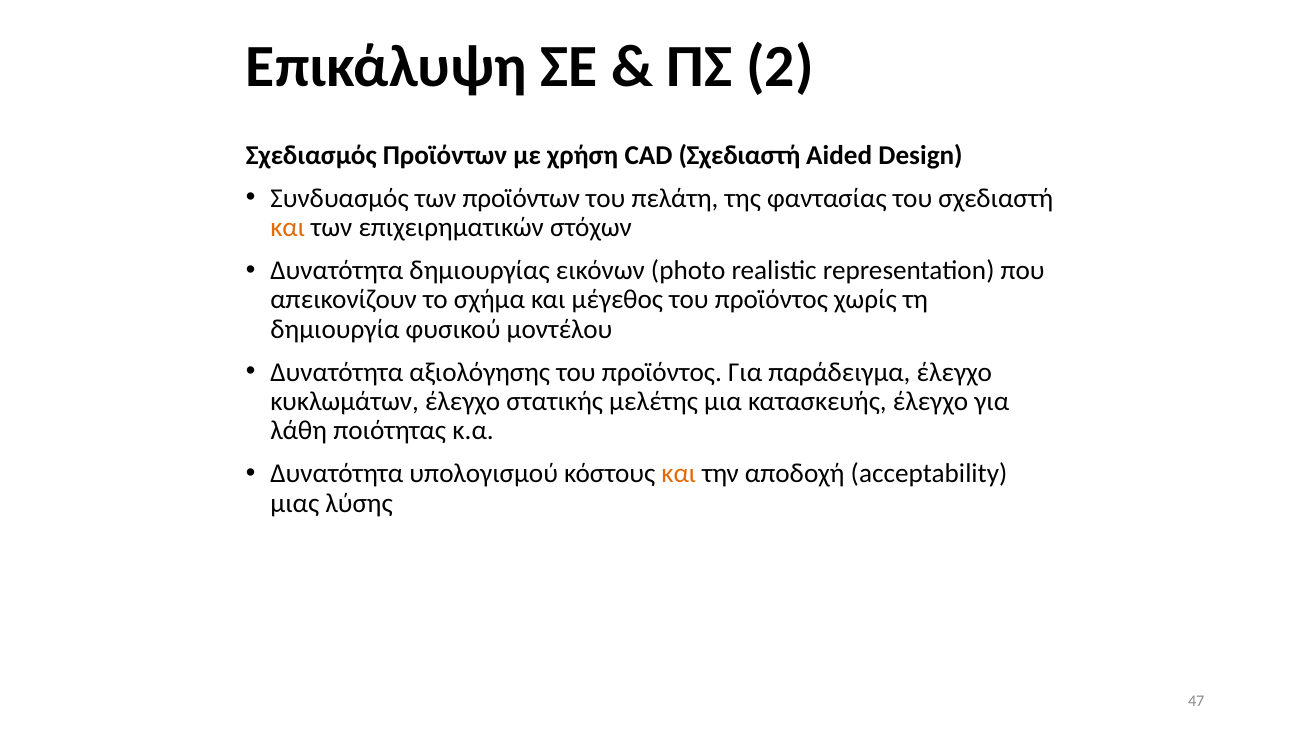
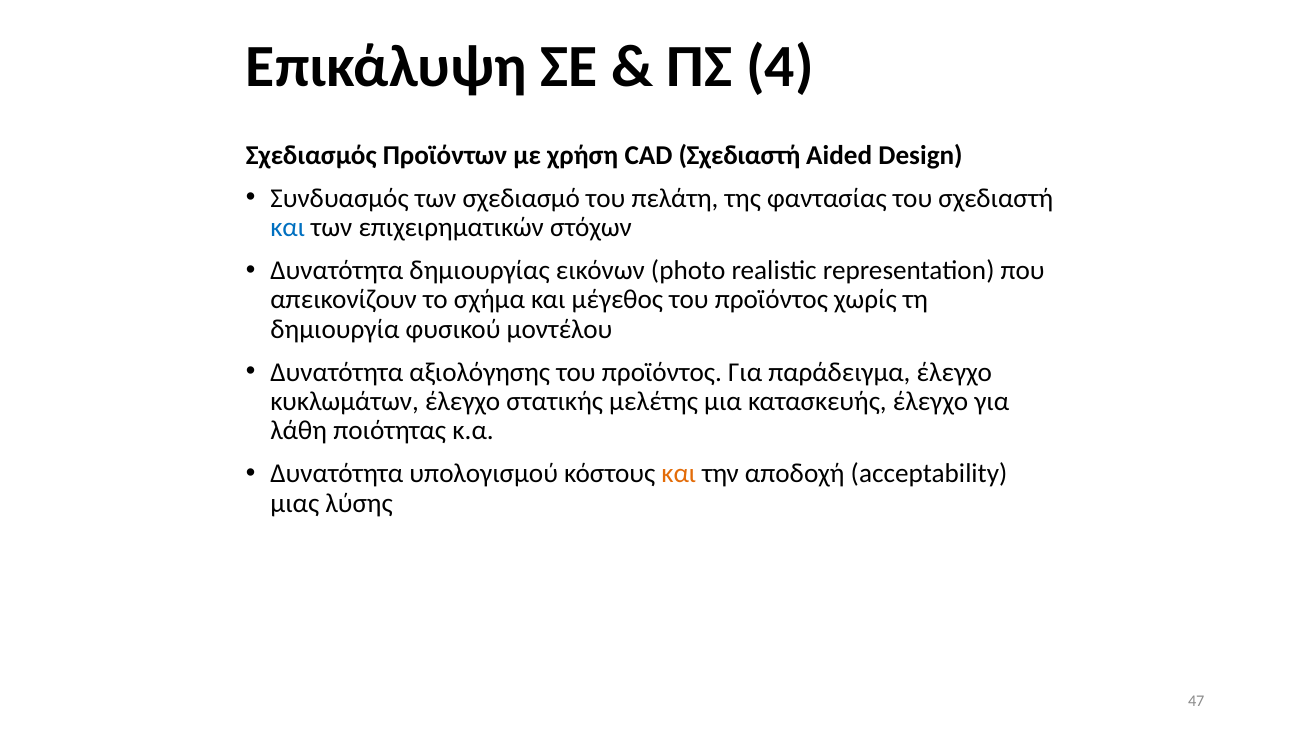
2: 2 -> 4
των προϊόντων: προϊόντων -> σχεδιασμό
και at (288, 227) colour: orange -> blue
